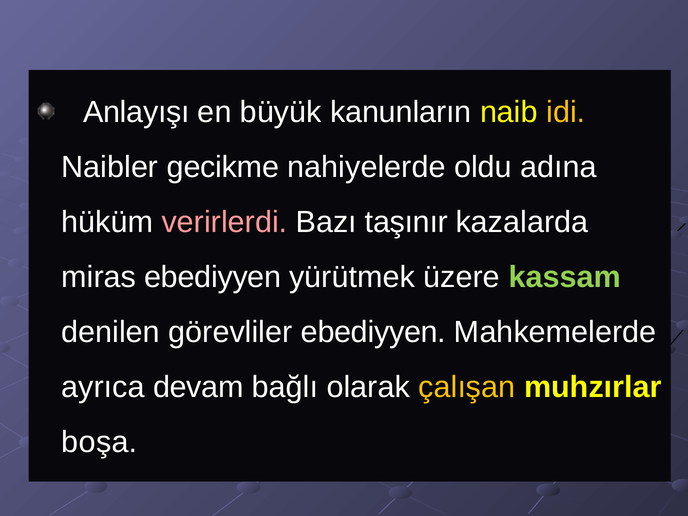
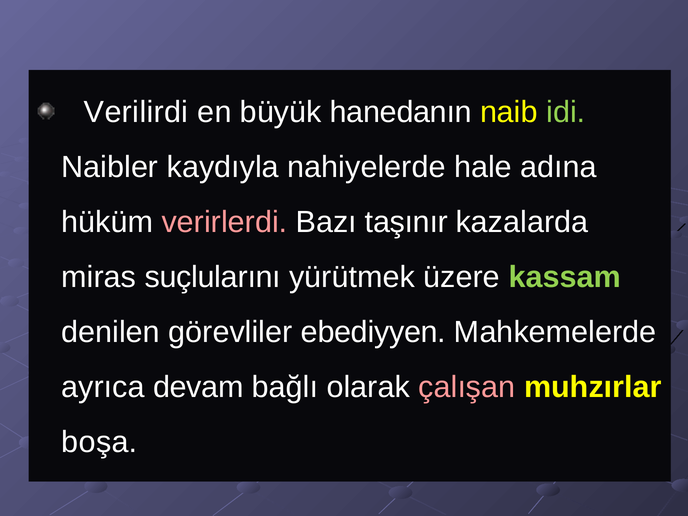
Anlayışı: Anlayışı -> Verilirdi
kanunların: kanunların -> hanedanın
idi colour: yellow -> light green
gecikme: gecikme -> kaydıyla
oldu: oldu -> hale
miras ebediyyen: ebediyyen -> suçlularını
çalışan colour: yellow -> pink
